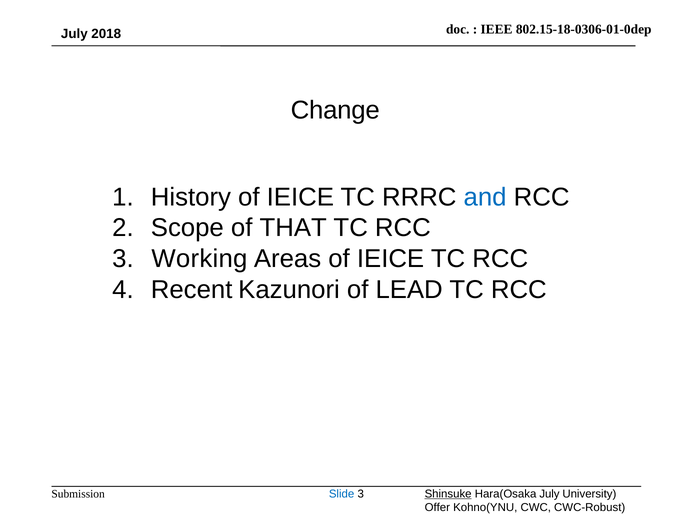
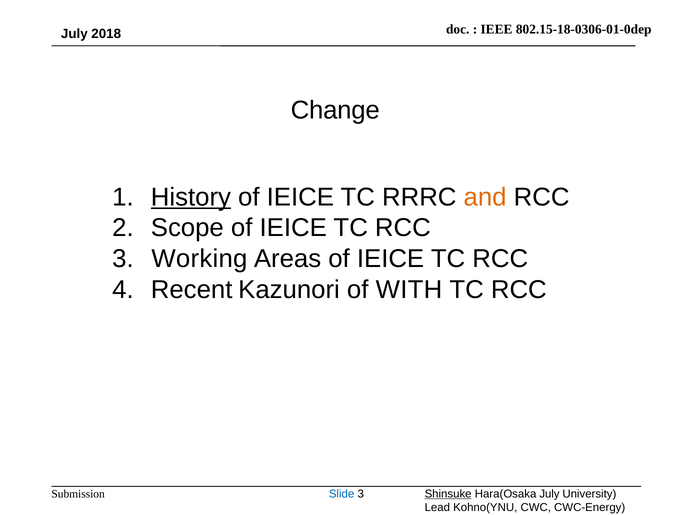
History underline: none -> present
and colour: blue -> orange
Scope of THAT: THAT -> IEICE
LEAD: LEAD -> WITH
Offer: Offer -> Lead
CWC-Robust: CWC-Robust -> CWC-Energy
